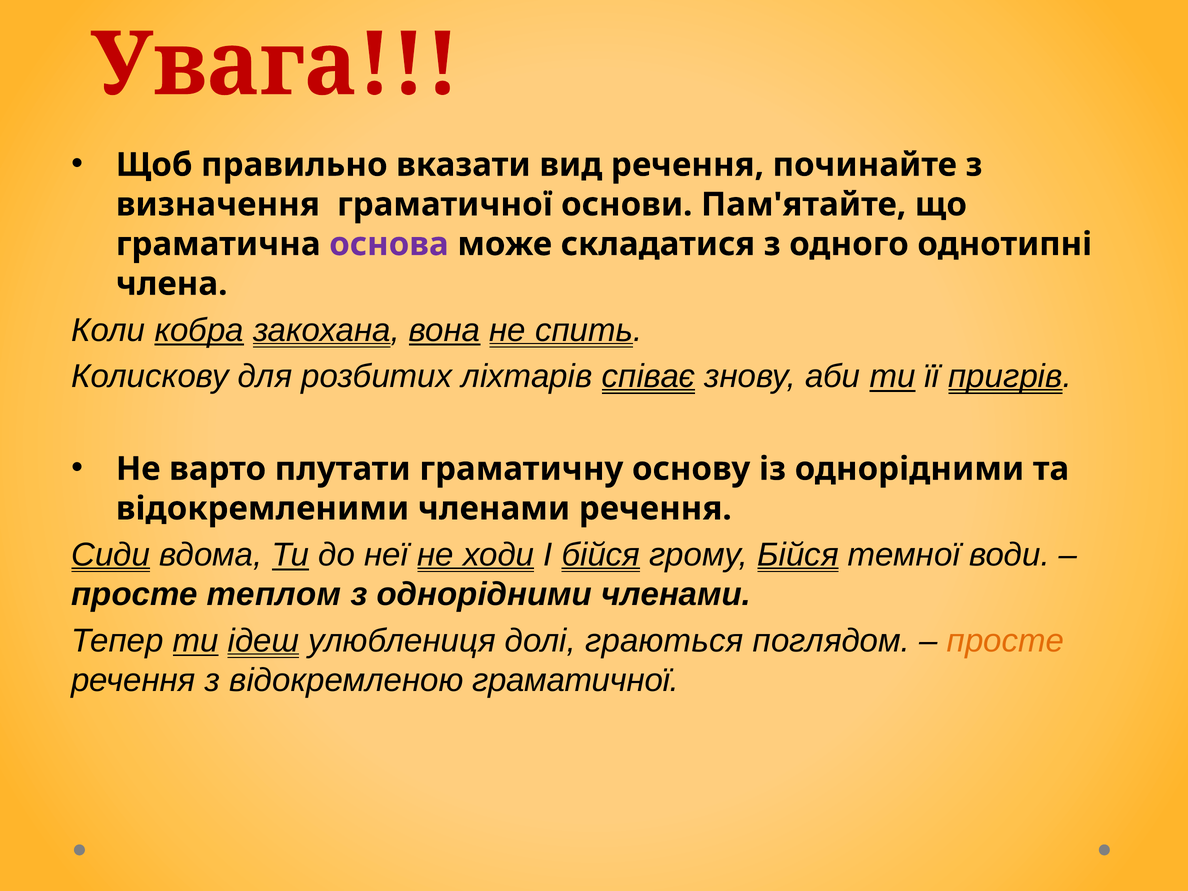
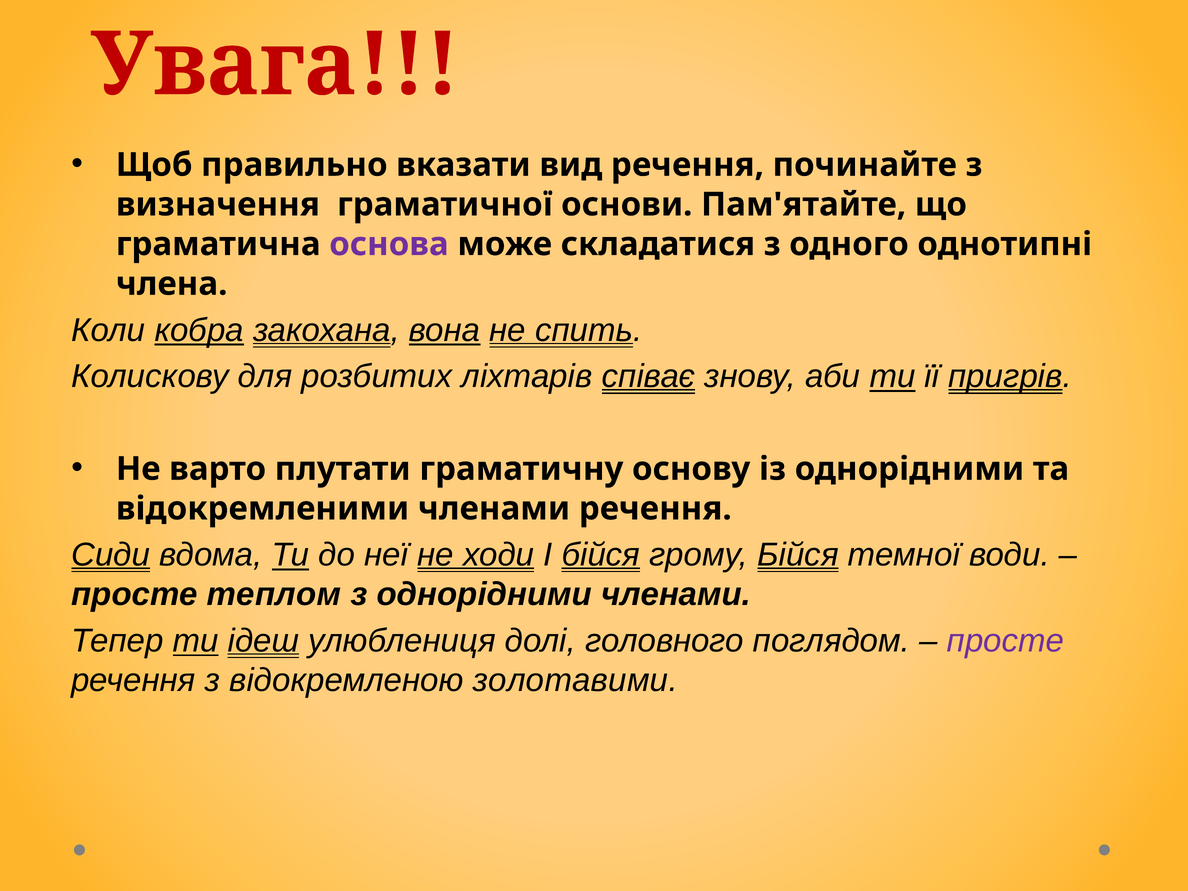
граються: граються -> головного
просте at (1006, 641) colour: orange -> purple
відокремленою граматичної: граматичної -> золотавими
